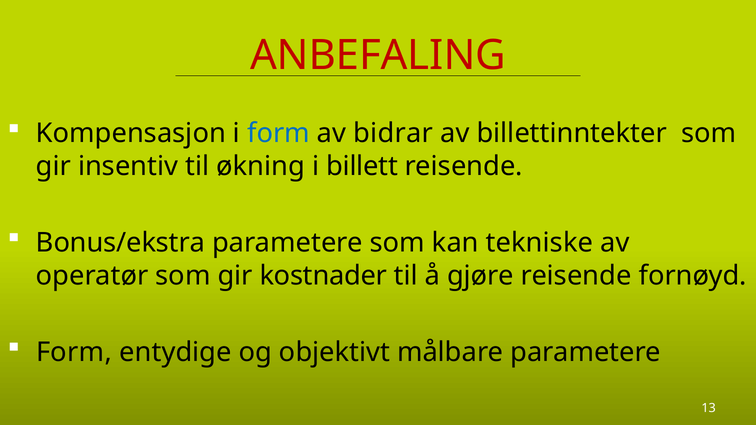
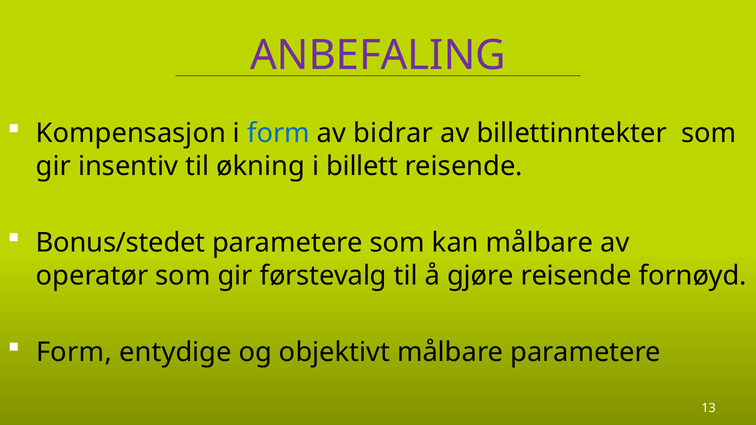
ANBEFALING colour: red -> purple
Bonus/ekstra: Bonus/ekstra -> Bonus/stedet
kan tekniske: tekniske -> målbare
kostnader: kostnader -> førstevalg
